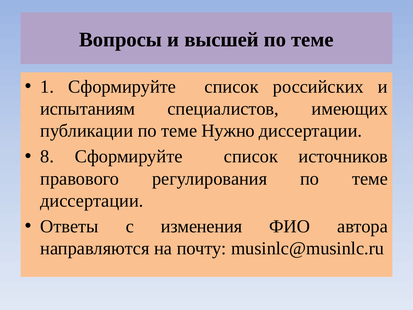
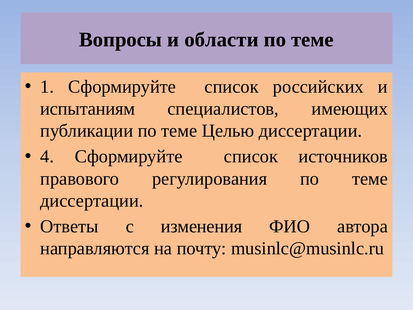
высшей: высшей -> области
Нужно: Нужно -> Целью
8: 8 -> 4
